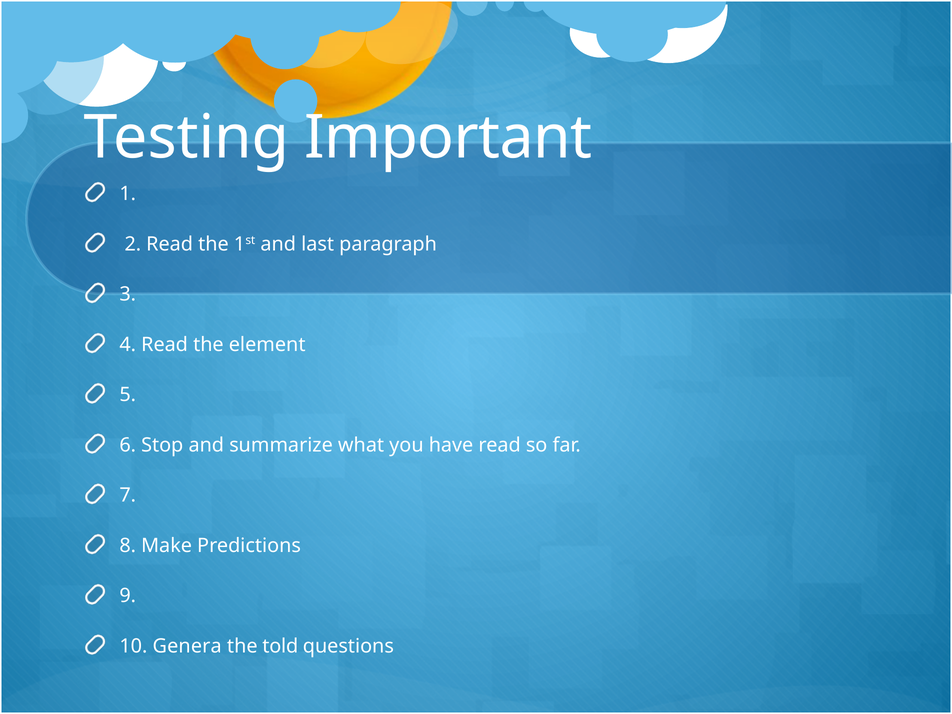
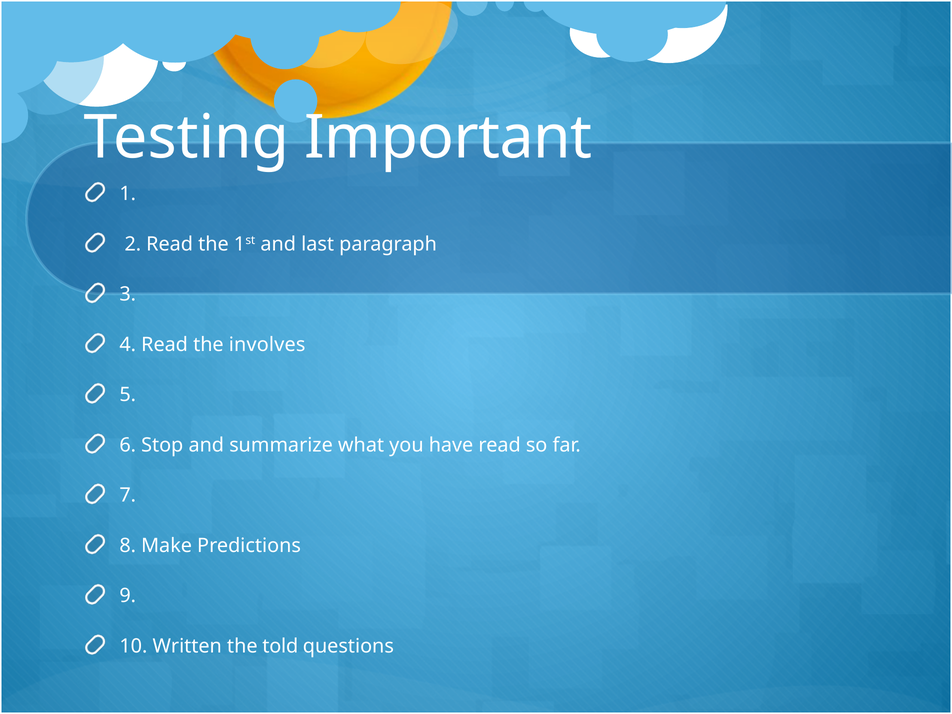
element: element -> involves
Genera: Genera -> Written
